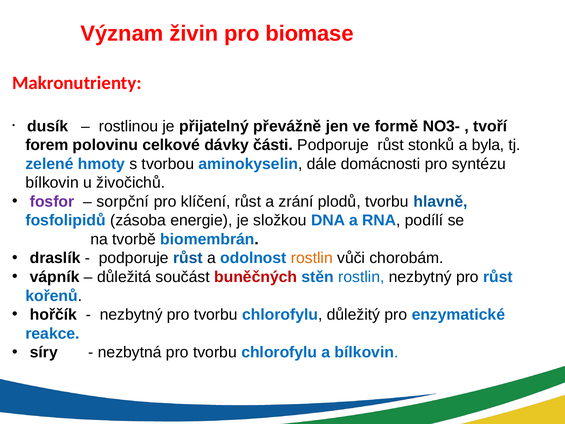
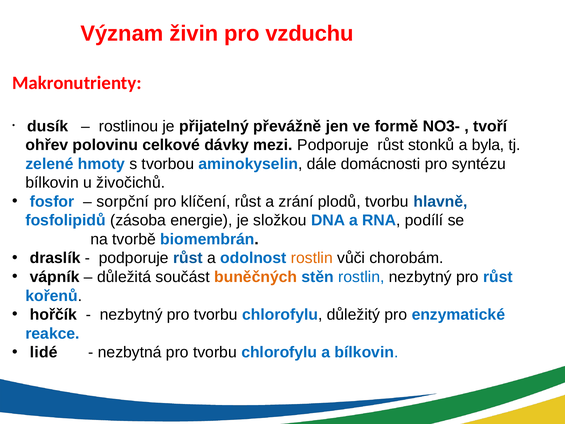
biomase: biomase -> vzduchu
forem: forem -> ohřev
části: části -> mezi
fosfor colour: purple -> blue
buněčných colour: red -> orange
síry: síry -> lidé
